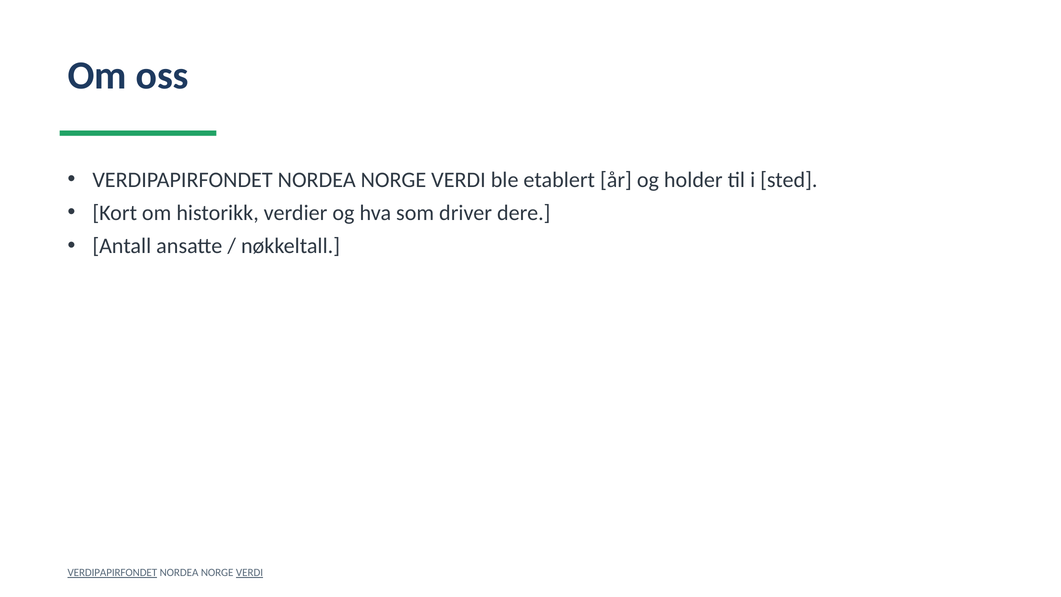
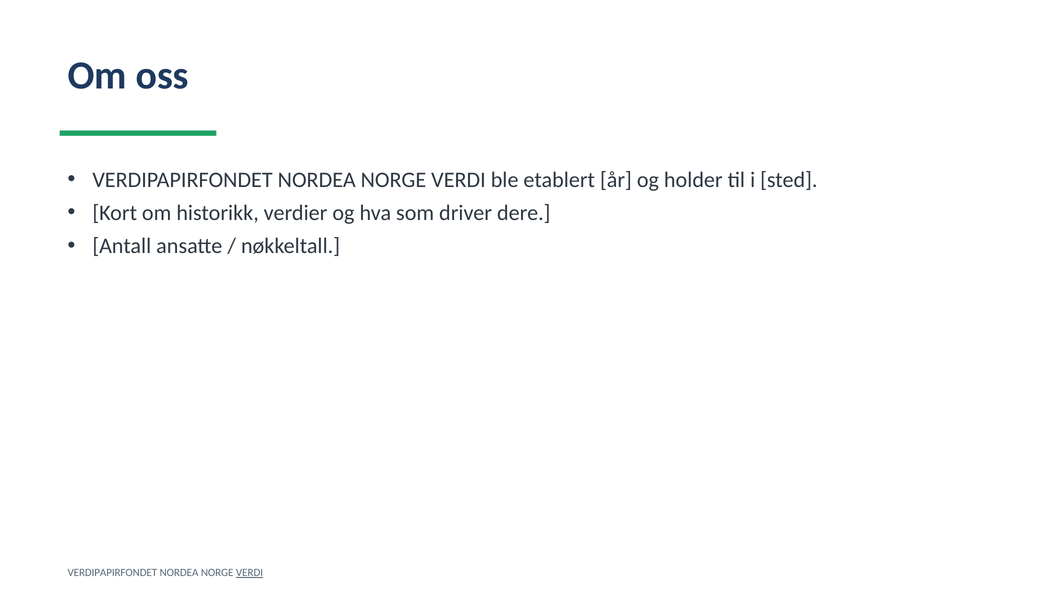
VERDIPAPIRFONDET at (112, 573) underline: present -> none
